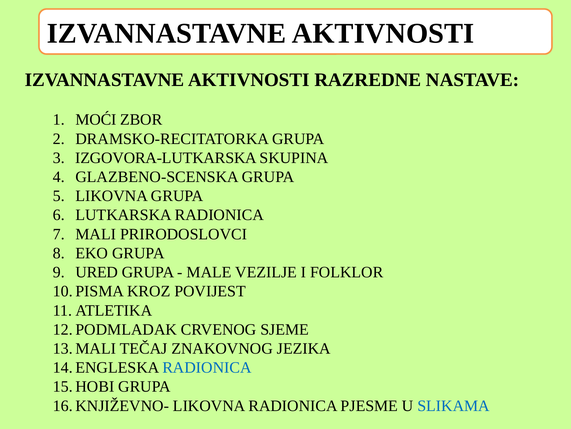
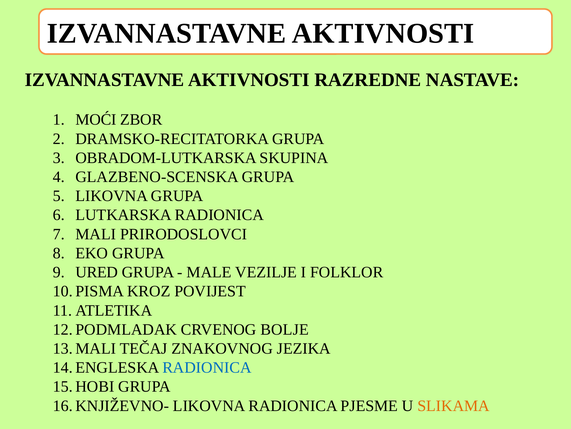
IZGOVORA-LUTKARSKA: IZGOVORA-LUTKARSKA -> OBRADOM-LUTKARSKA
SJEME: SJEME -> BOLJE
SLIKAMA colour: blue -> orange
